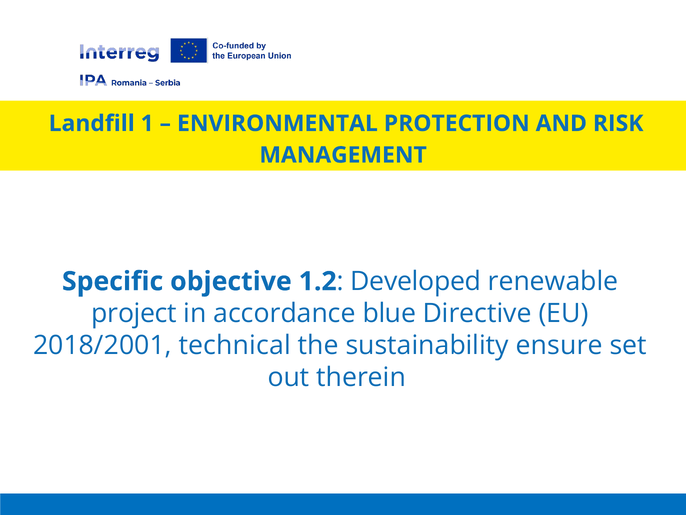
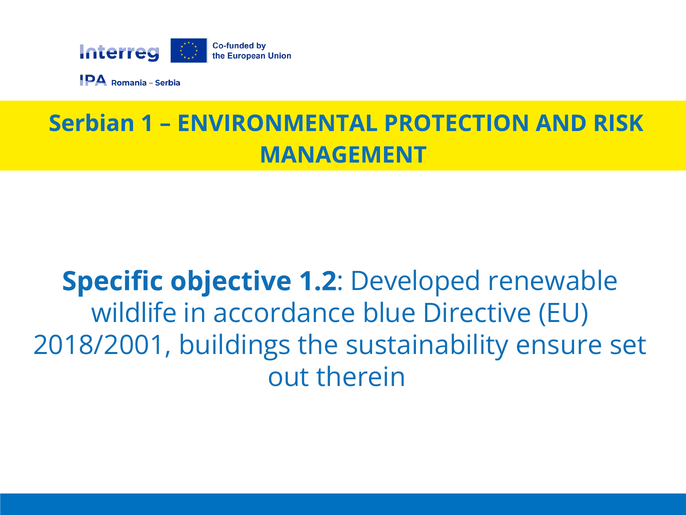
Landfill: Landfill -> Serbian
project: project -> wildlife
technical: technical -> buildings
